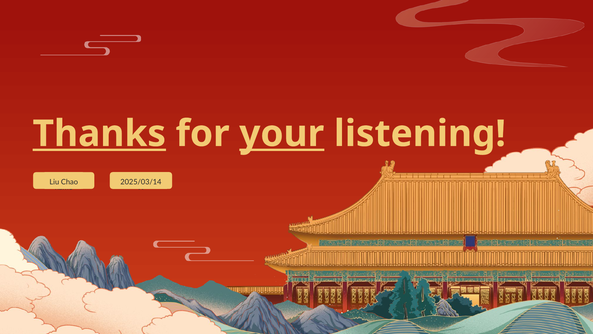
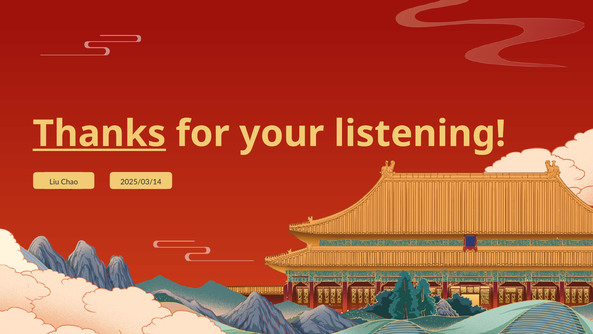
your underline: present -> none
